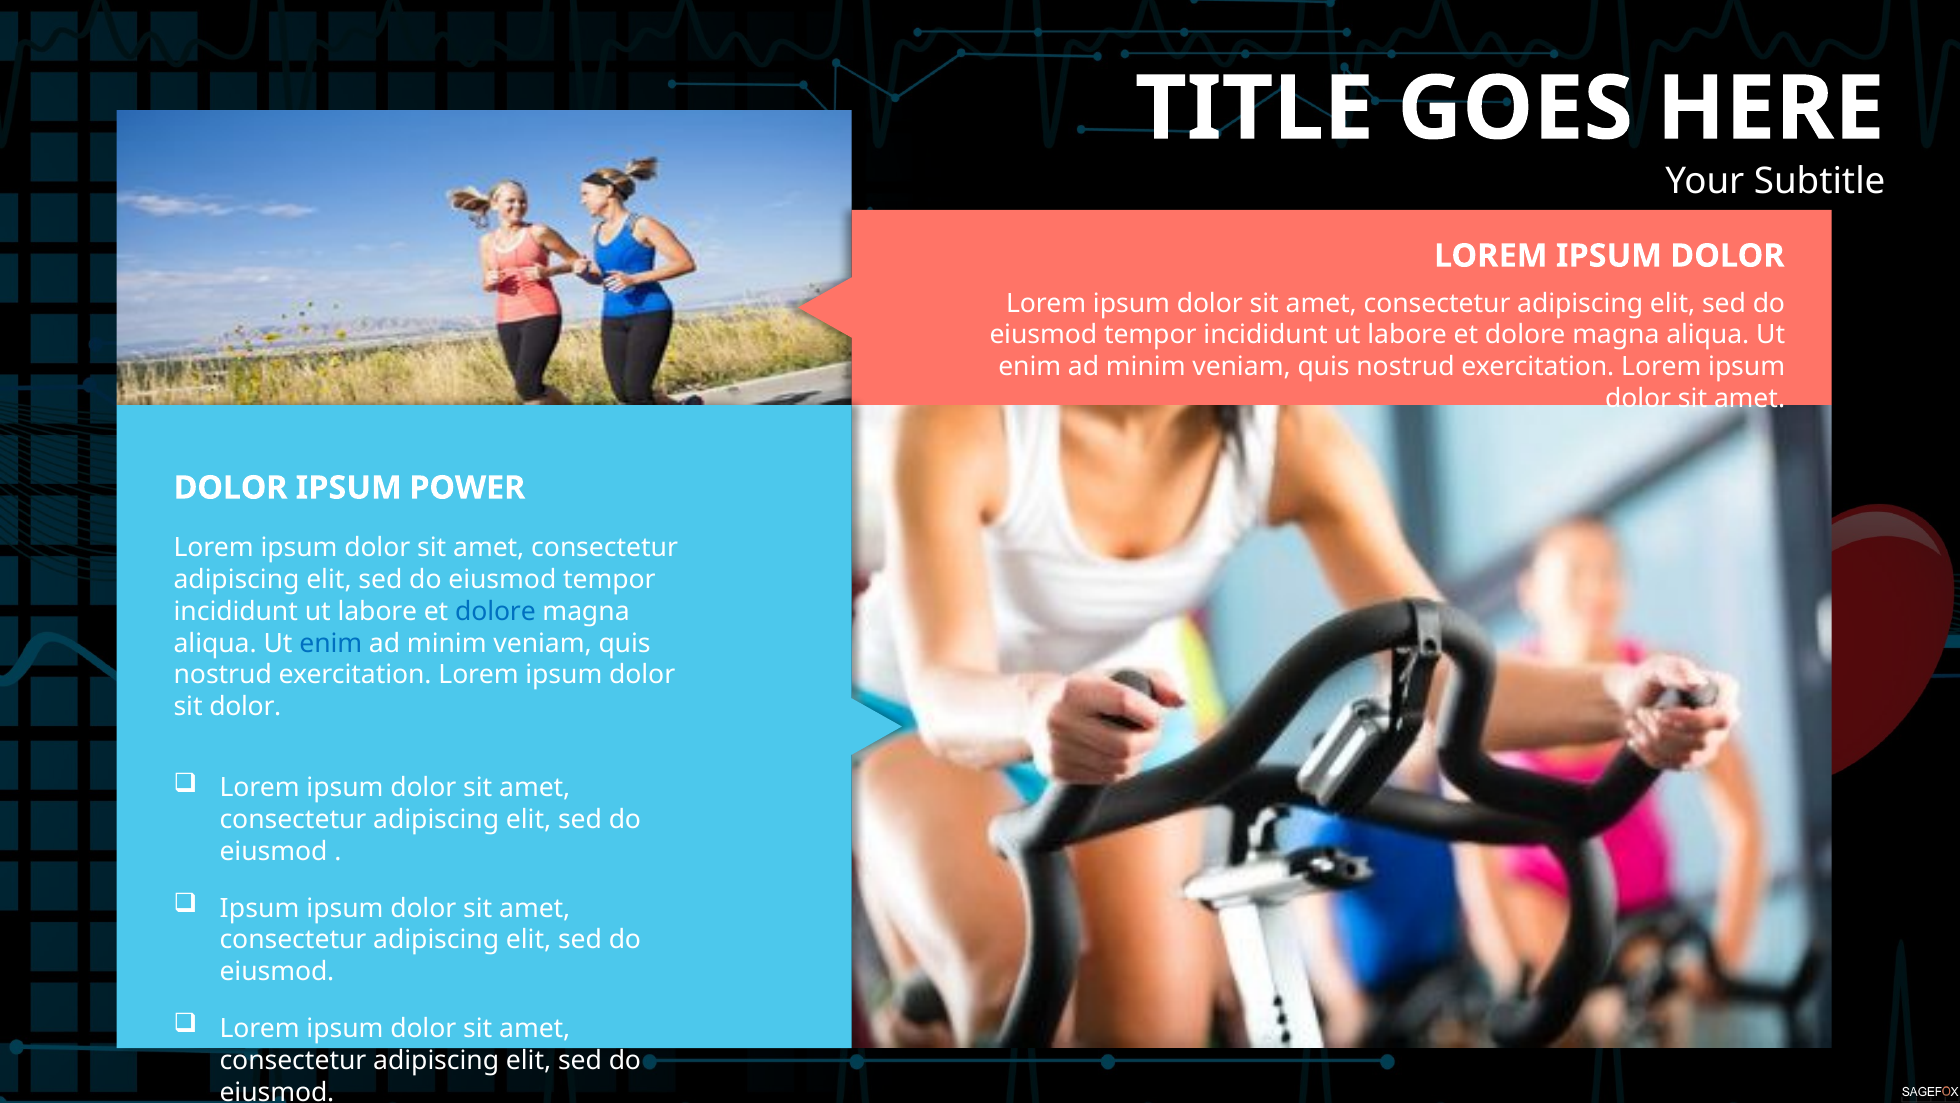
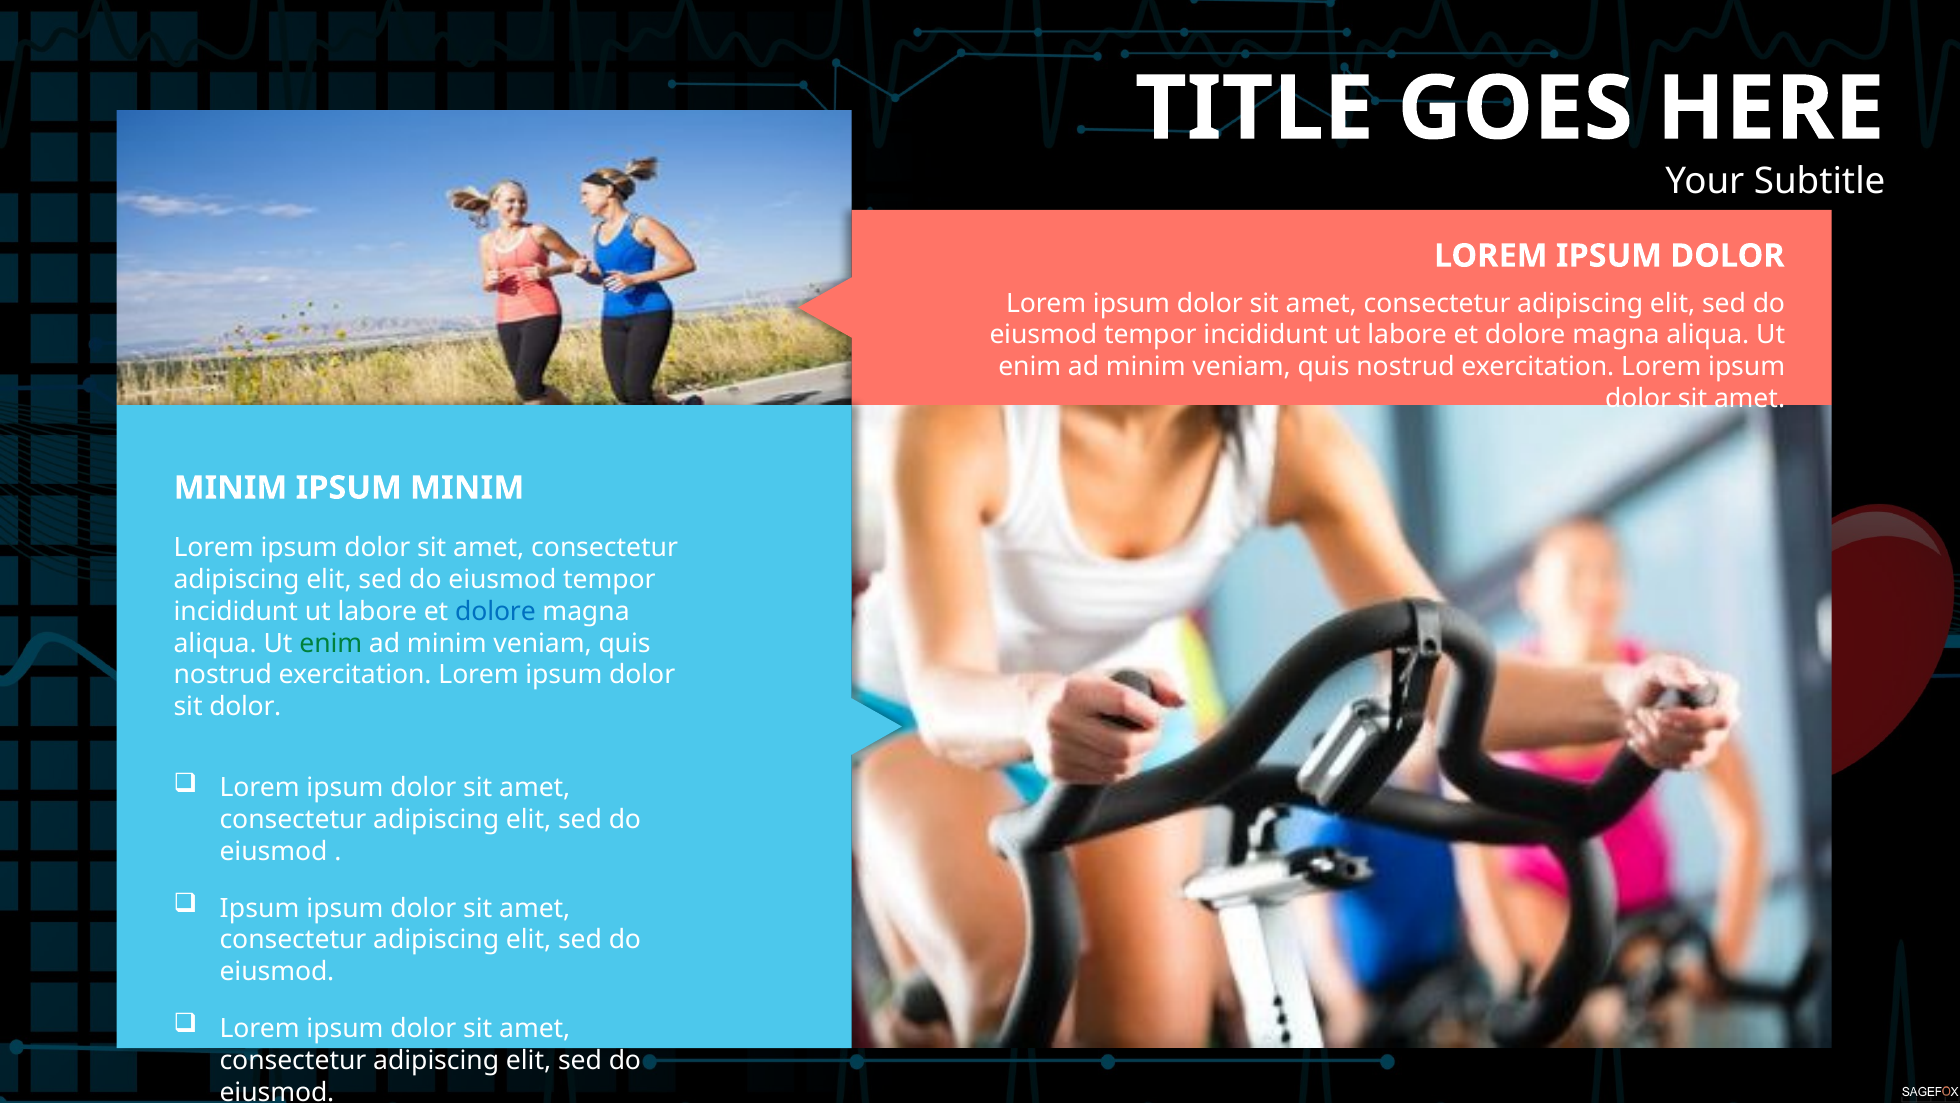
DOLOR at (231, 488): DOLOR -> MINIM
IPSUM POWER: POWER -> MINIM
enim at (331, 643) colour: blue -> green
